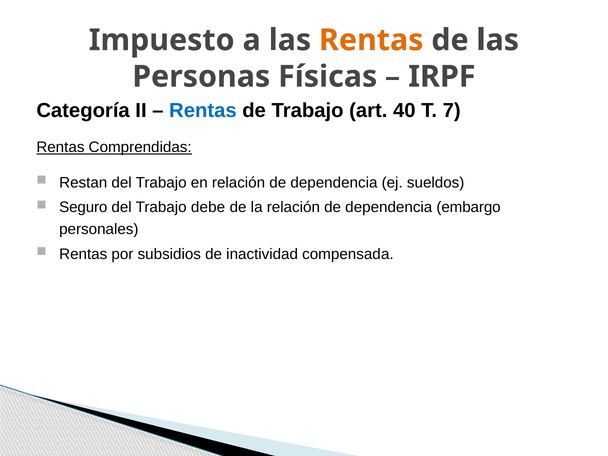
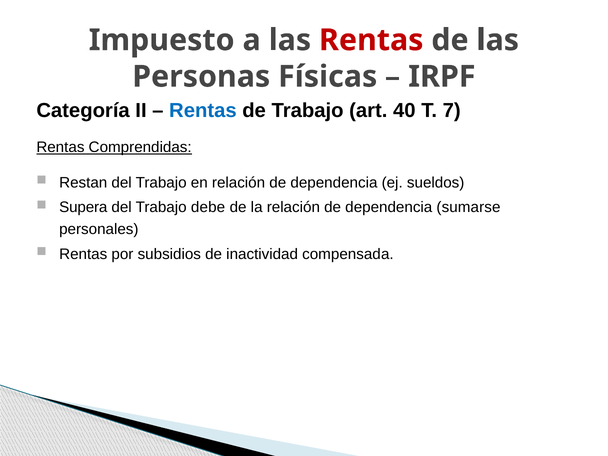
Rentas at (371, 40) colour: orange -> red
Seguro: Seguro -> Supera
embargo: embargo -> sumarse
